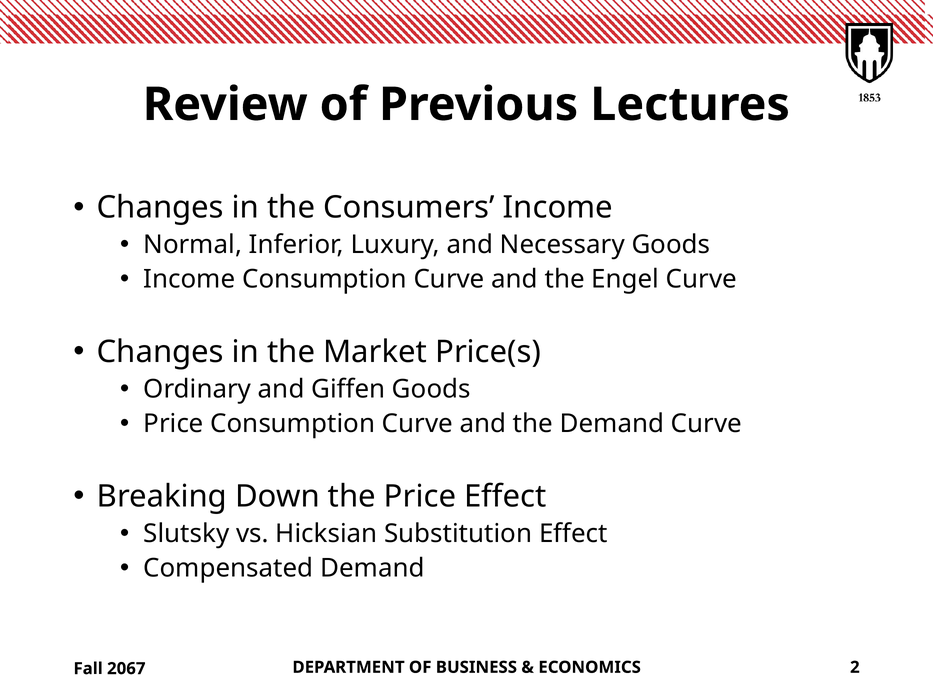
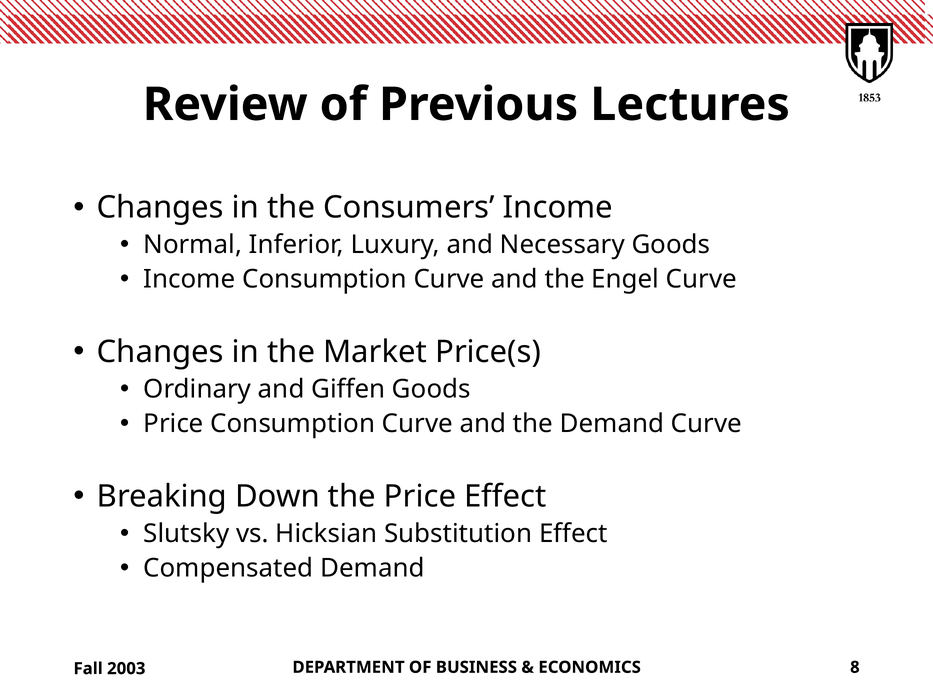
2: 2 -> 8
2067: 2067 -> 2003
